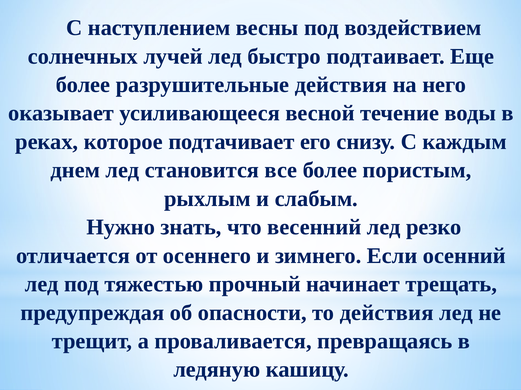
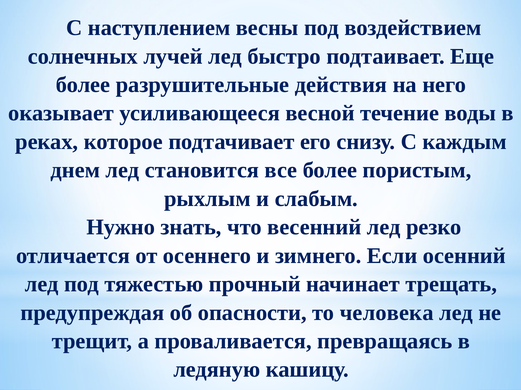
то действия: действия -> человека
